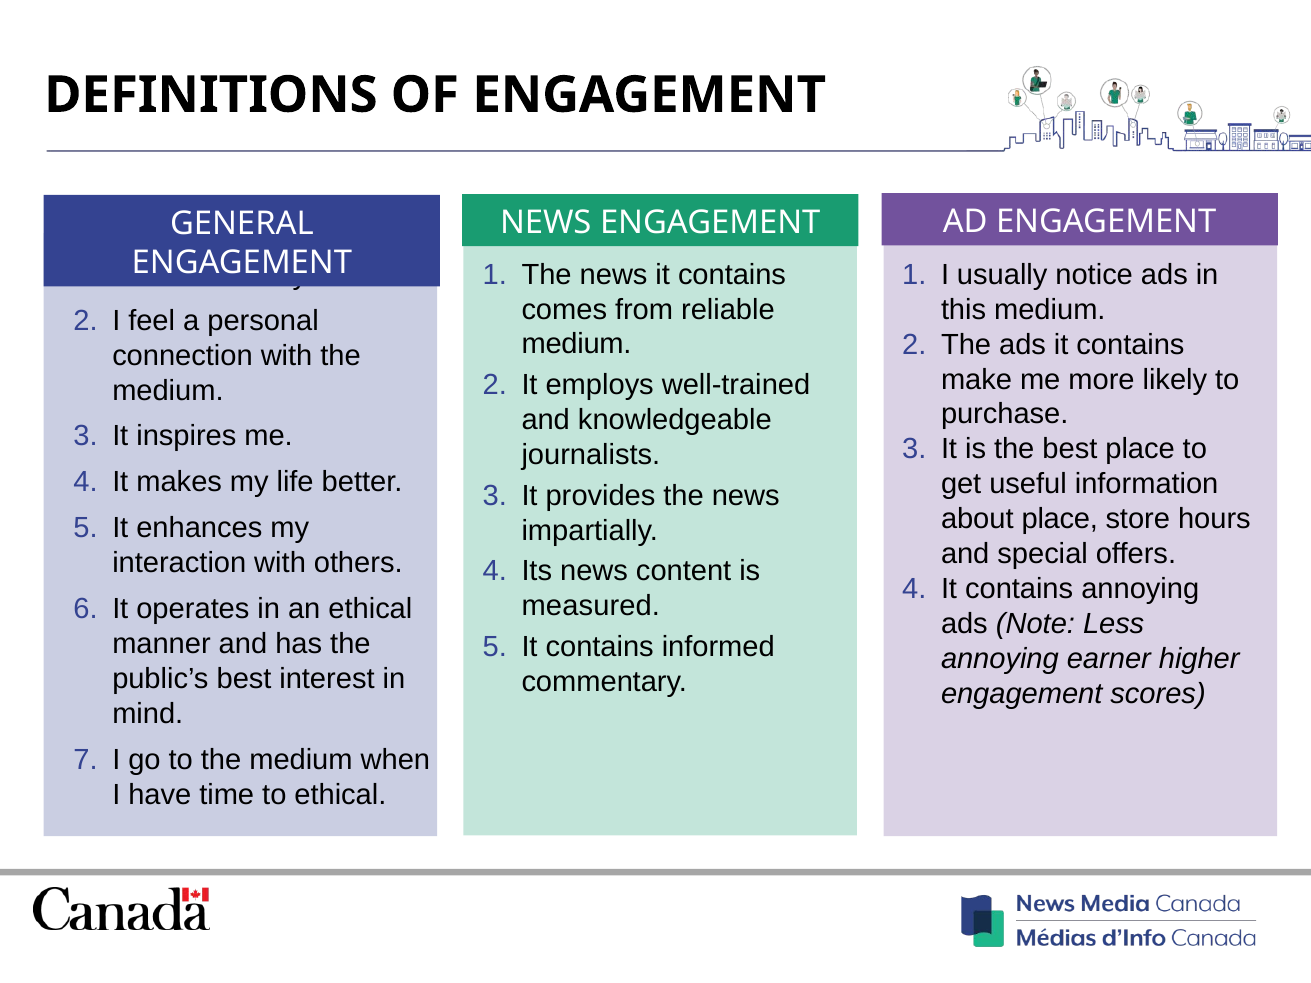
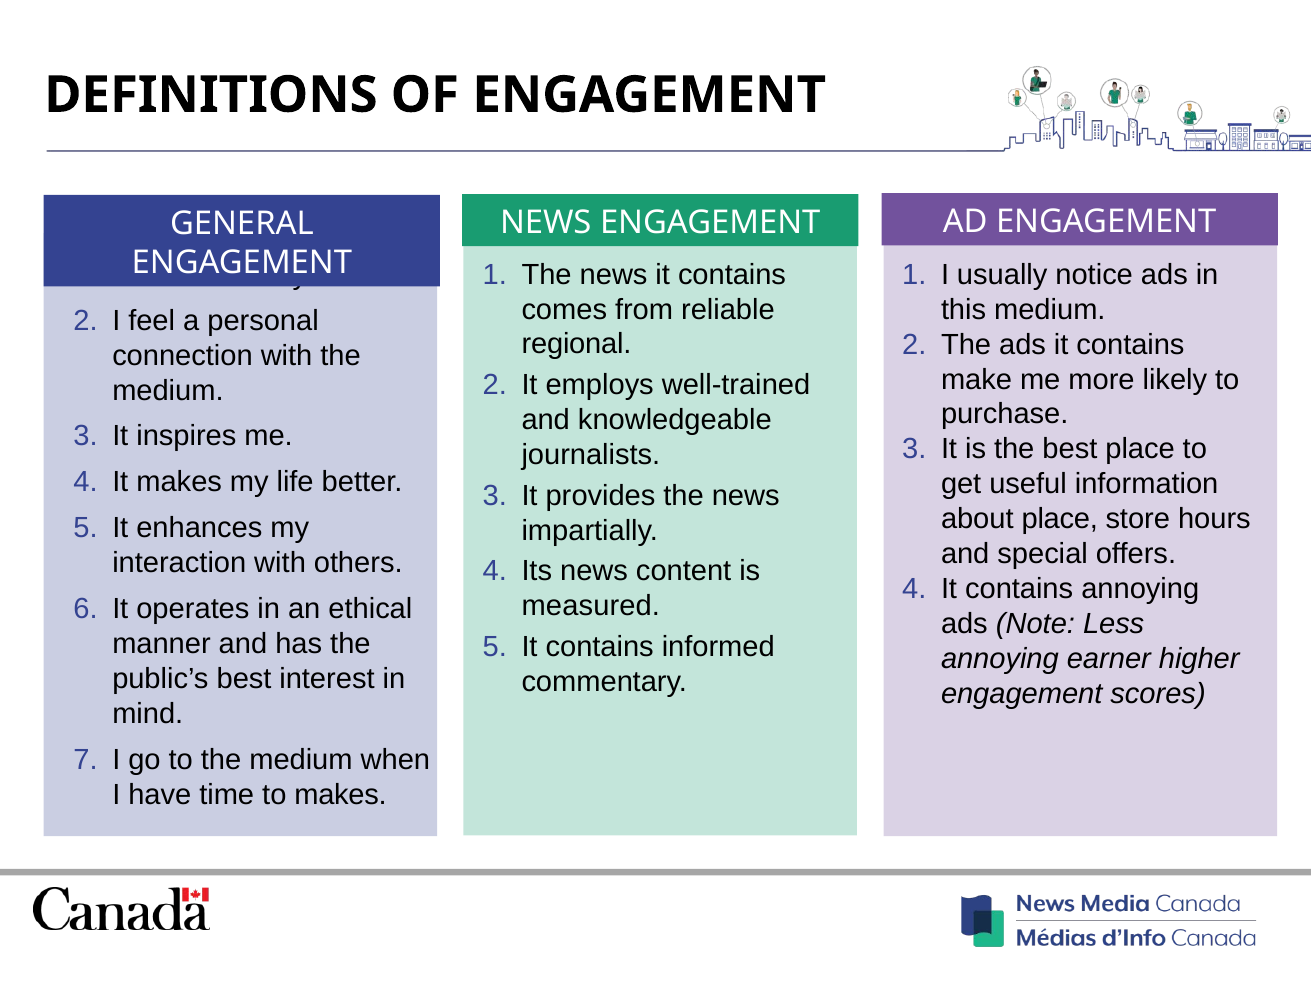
medium at (577, 344): medium -> regional
to ethical: ethical -> makes
